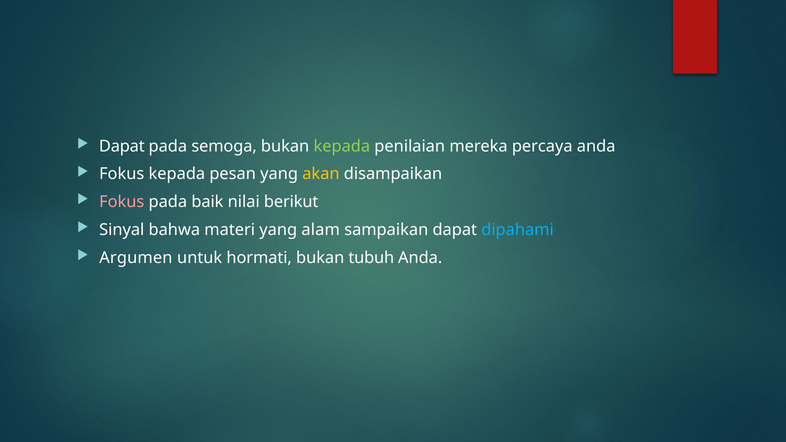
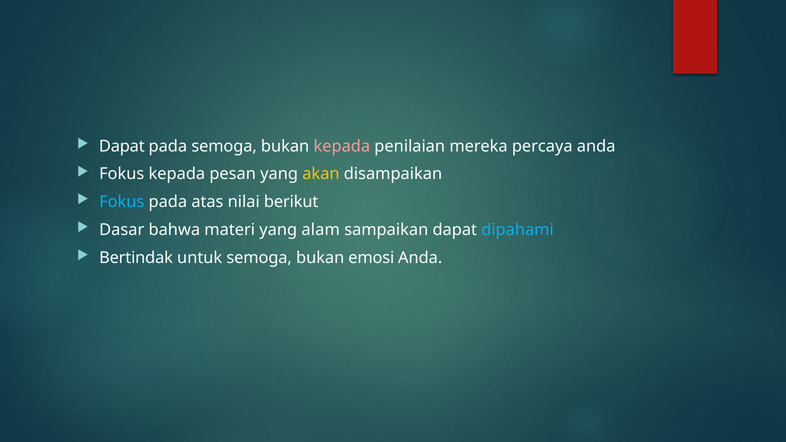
kepada at (342, 146) colour: light green -> pink
Fokus at (122, 202) colour: pink -> light blue
baik: baik -> atas
Sinyal: Sinyal -> Dasar
Argumen: Argumen -> Bertindak
untuk hormati: hormati -> semoga
tubuh: tubuh -> emosi
